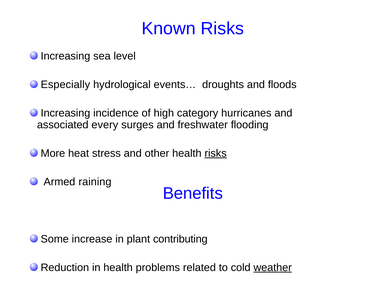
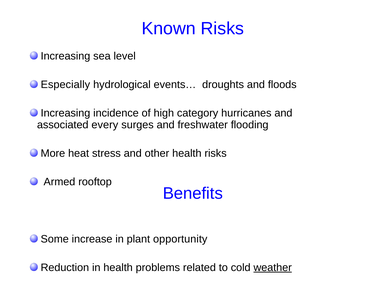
risks at (216, 153) underline: present -> none
raining: raining -> rooftop
contributing: contributing -> opportunity
